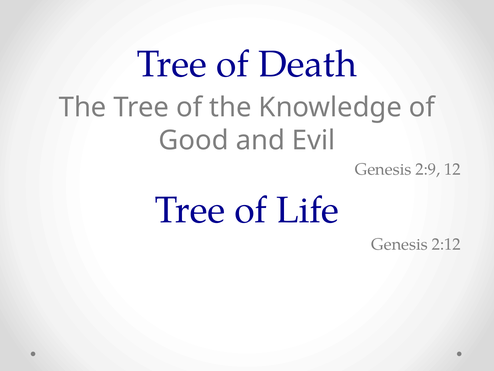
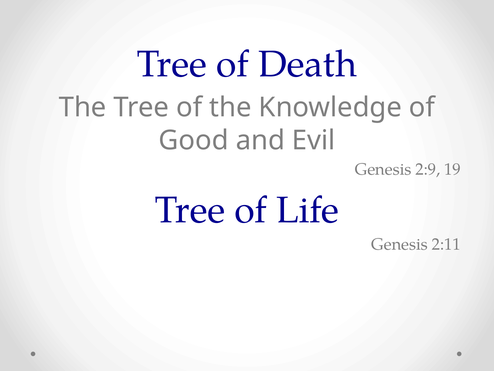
12: 12 -> 19
2:12: 2:12 -> 2:11
